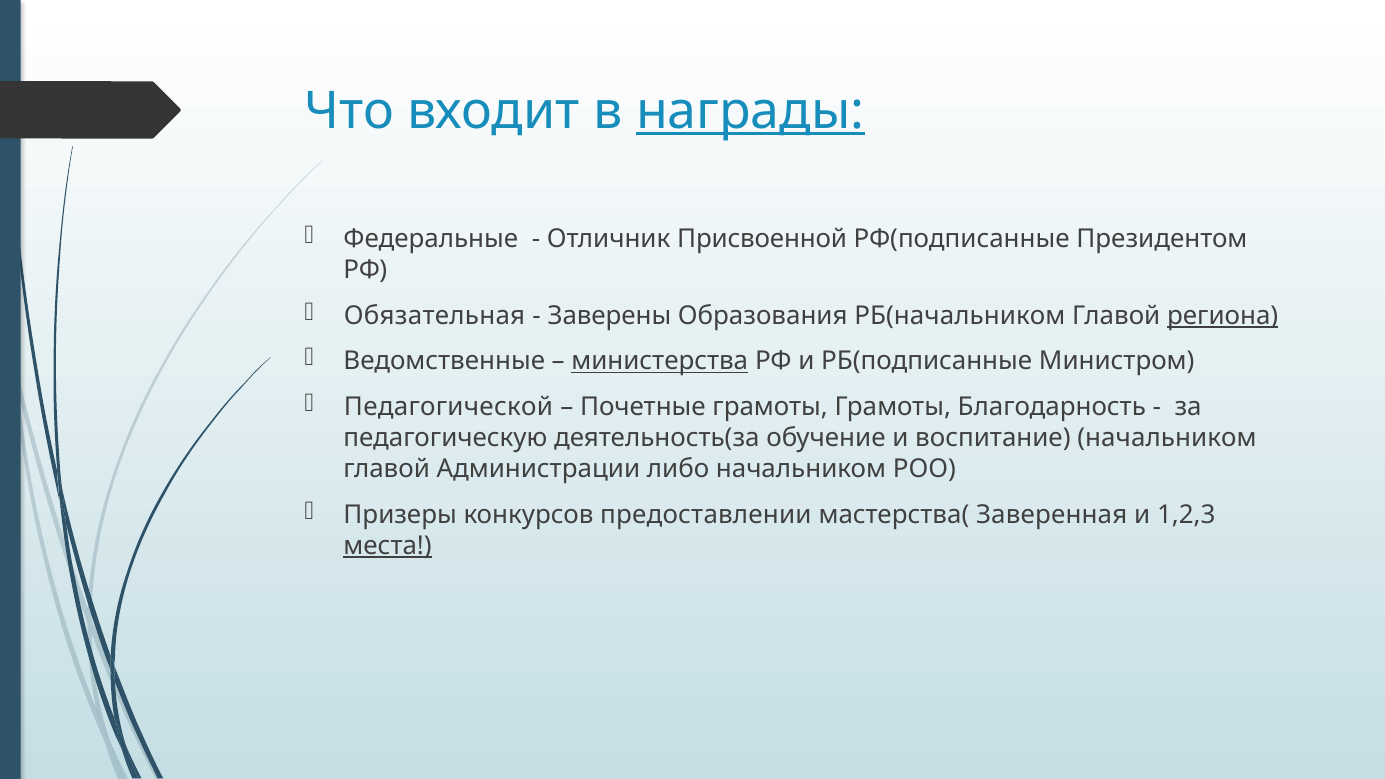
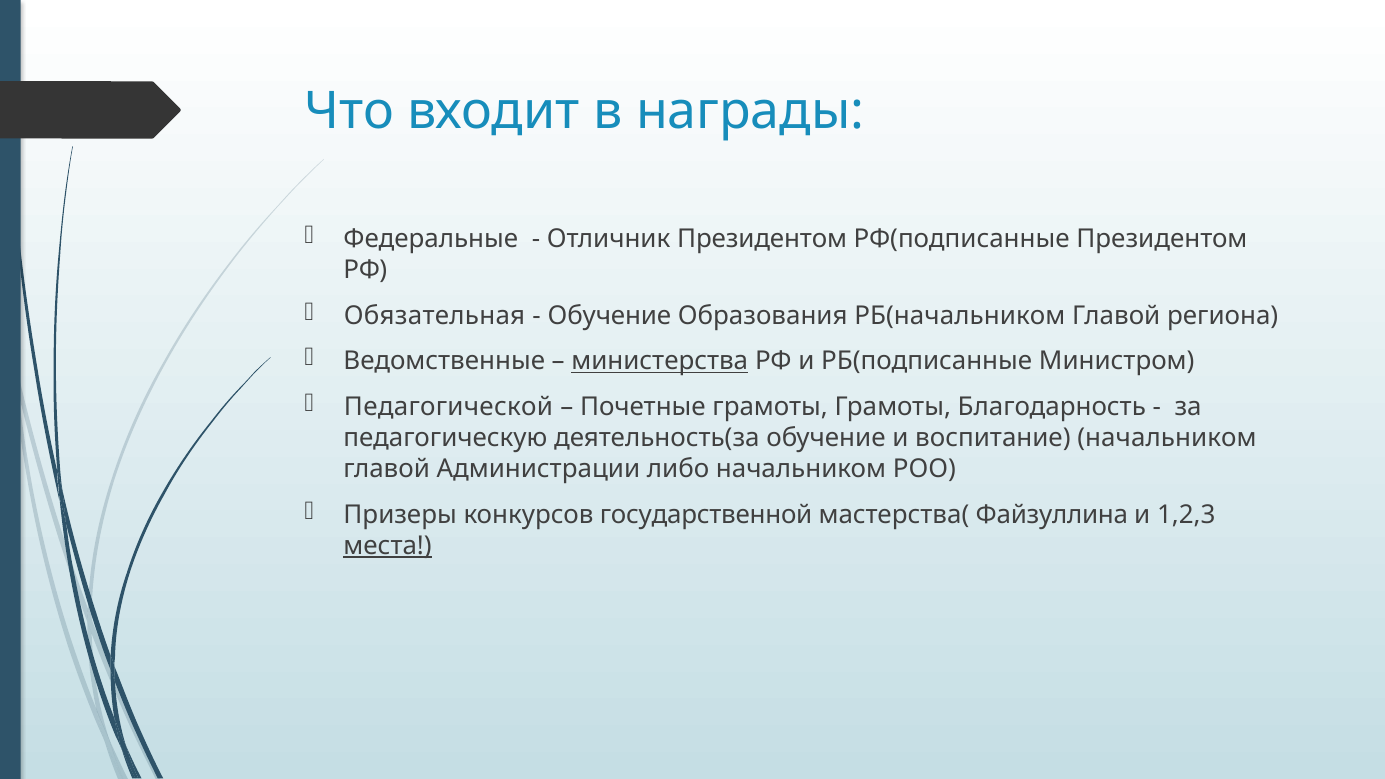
награды underline: present -> none
Отличник Присвоенной: Присвоенной -> Президентом
Заверены at (609, 316): Заверены -> Обучение
региона underline: present -> none
предоставлении: предоставлении -> государственной
Заверенная: Заверенная -> Файзуллина
